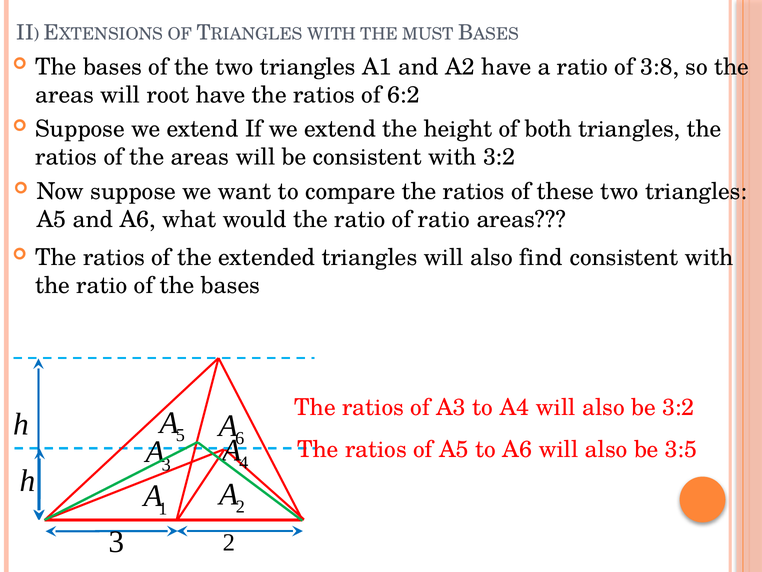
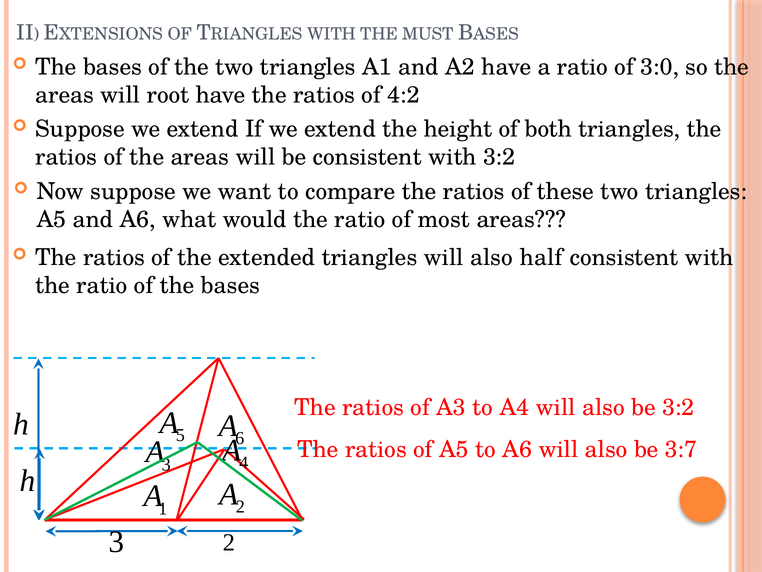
3:8: 3:8 -> 3:0
6:2: 6:2 -> 4:2
of ratio: ratio -> most
find: find -> half
3:5: 3:5 -> 3:7
